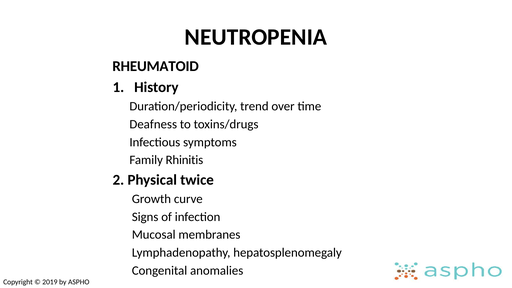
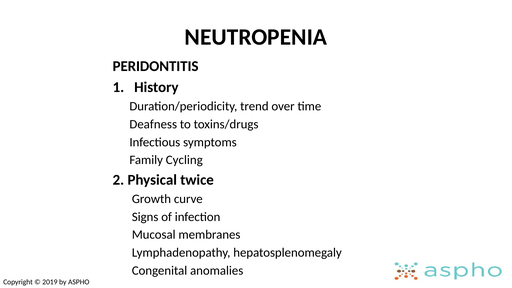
RHEUMATOID: RHEUMATOID -> PERIDONTITIS
Rhinitis: Rhinitis -> Cycling
